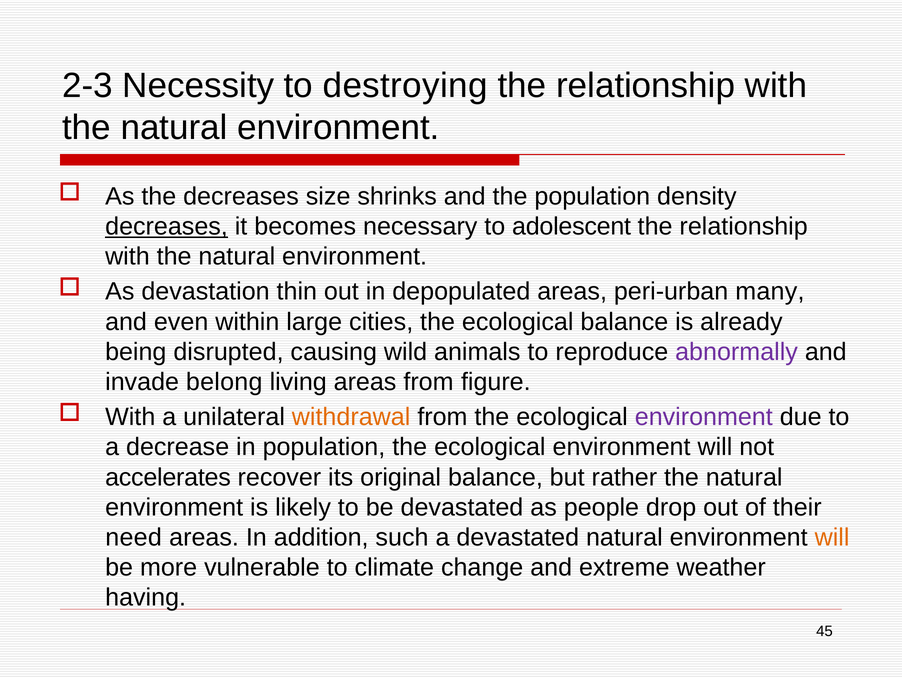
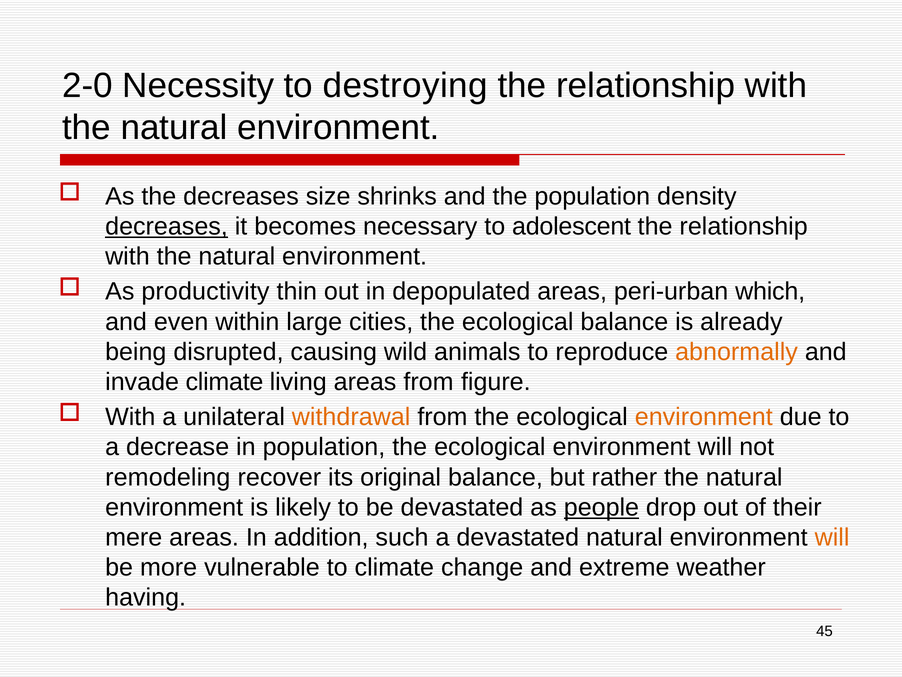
2-3: 2-3 -> 2-0
devastation: devastation -> productivity
many: many -> which
abnormally colour: purple -> orange
invade belong: belong -> climate
environment at (704, 417) colour: purple -> orange
accelerates: accelerates -> remodeling
people underline: none -> present
need: need -> mere
